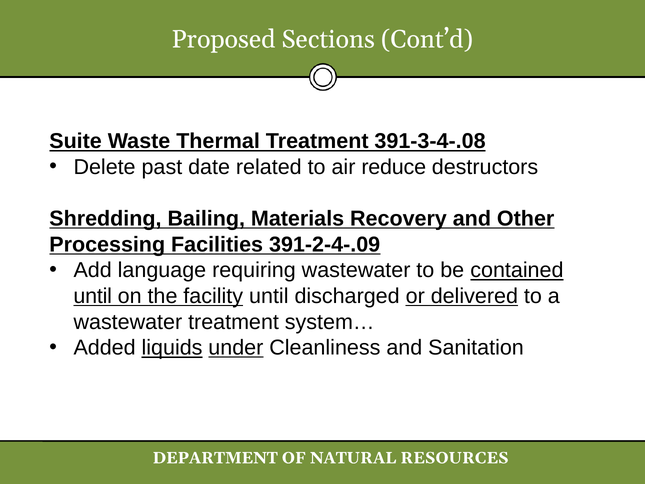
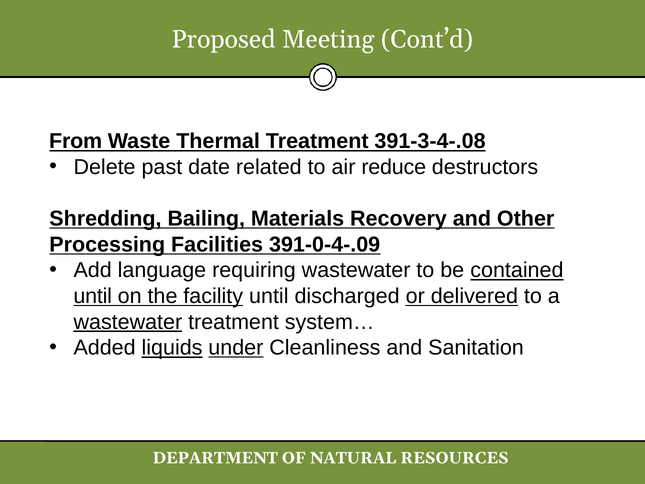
Sections: Sections -> Meeting
Suite: Suite -> From
391-2-4-.09: 391-2-4-.09 -> 391-0-4-.09
wastewater at (128, 322) underline: none -> present
